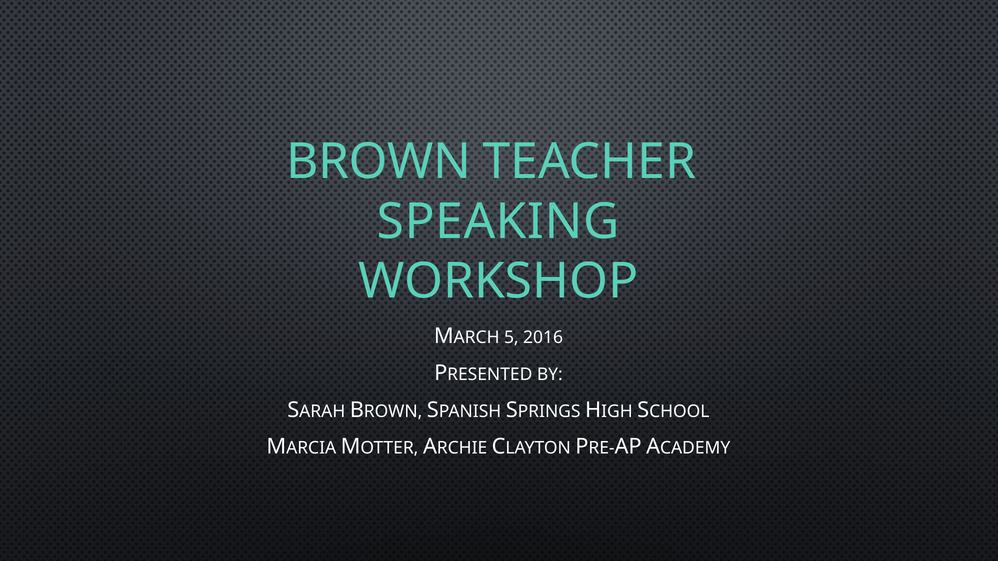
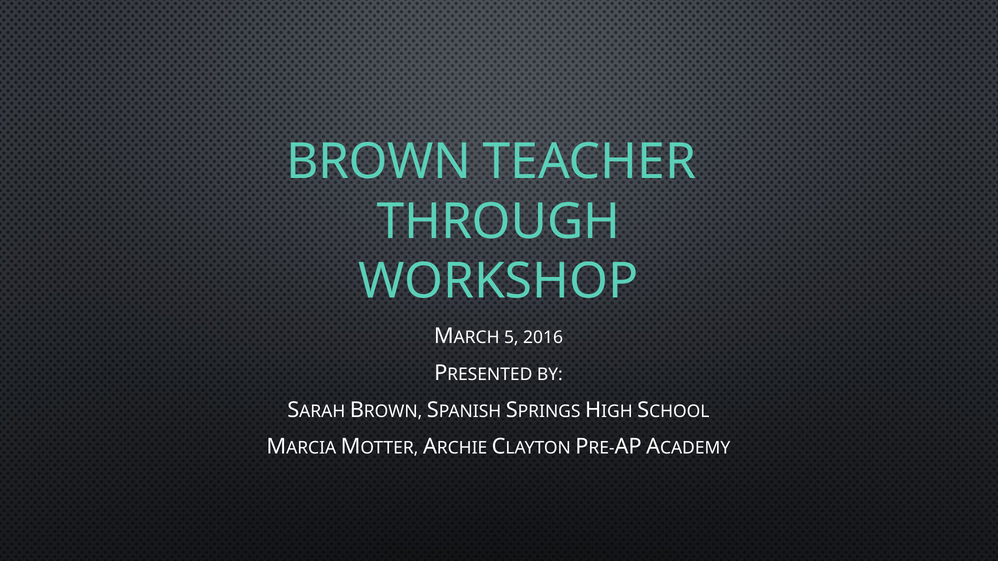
SPEAKING: SPEAKING -> THROUGH
